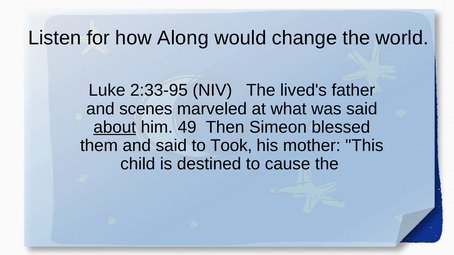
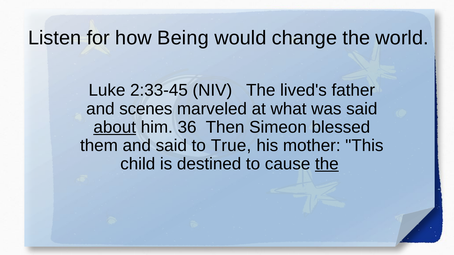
Along: Along -> Being
2:33-95: 2:33-95 -> 2:33-45
49: 49 -> 36
Took: Took -> True
the at (327, 164) underline: none -> present
